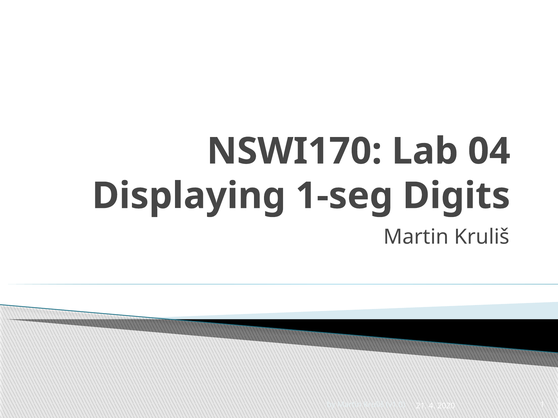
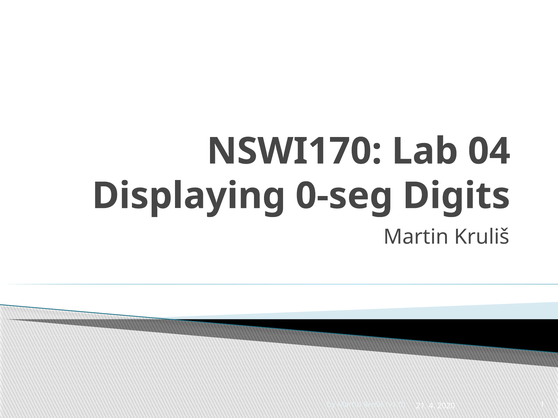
1-seg: 1-seg -> 0-seg
